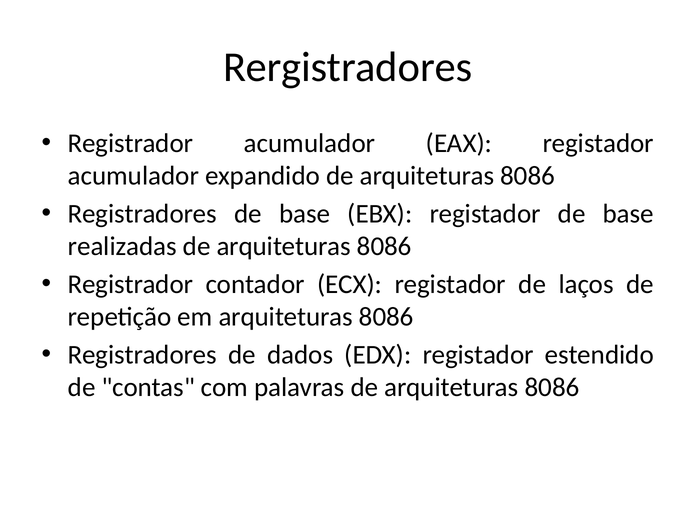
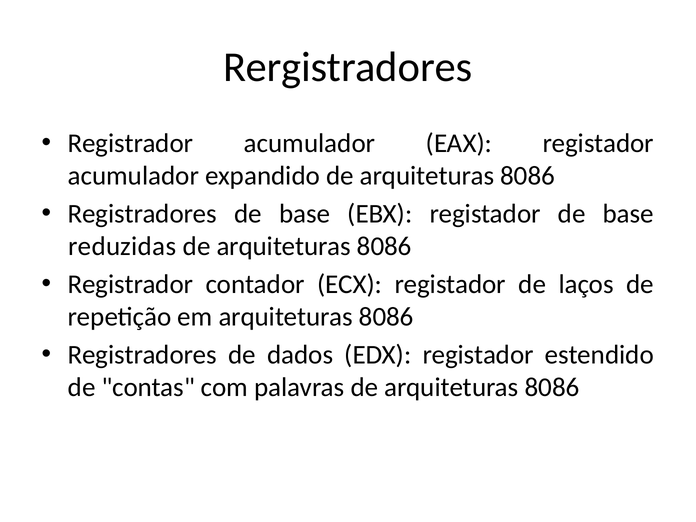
realizadas: realizadas -> reduzidas
